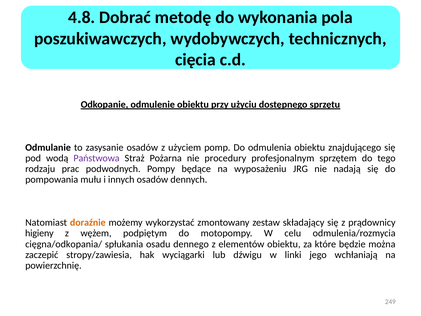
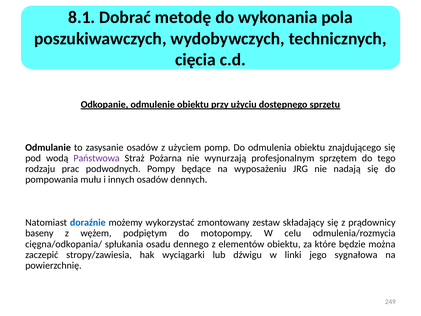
4.8: 4.8 -> 8.1
procedury: procedury -> wynurzają
doraźnie colour: orange -> blue
higieny: higieny -> baseny
wchłaniają: wchłaniają -> sygnałowa
